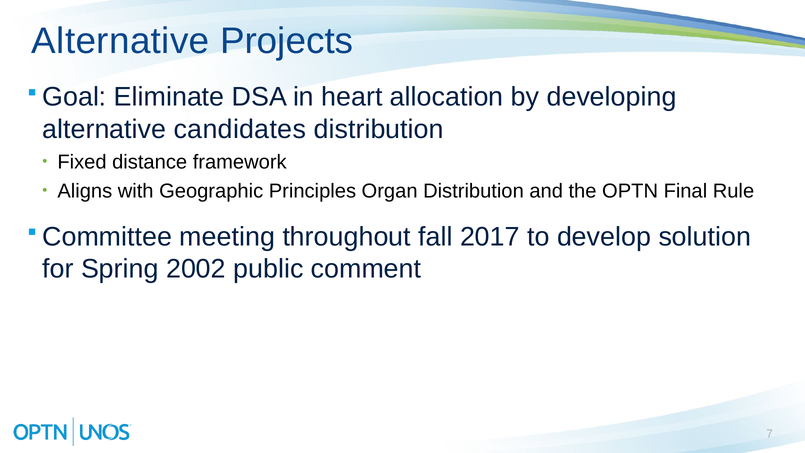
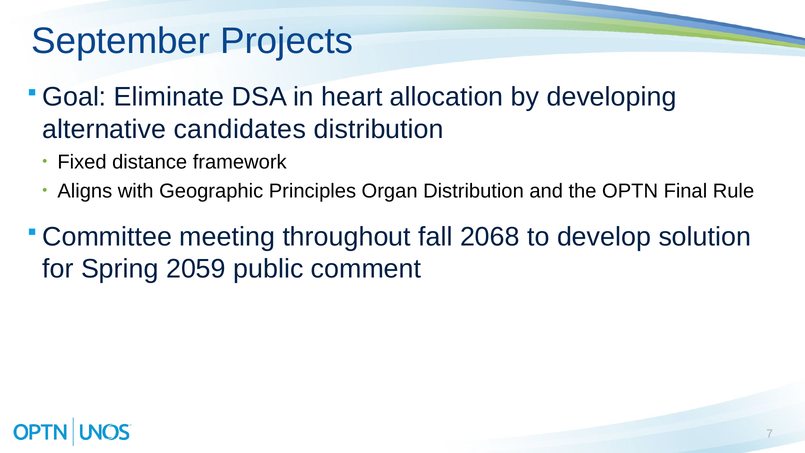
Alternative at (120, 41): Alternative -> September
2017: 2017 -> 2068
2002: 2002 -> 2059
